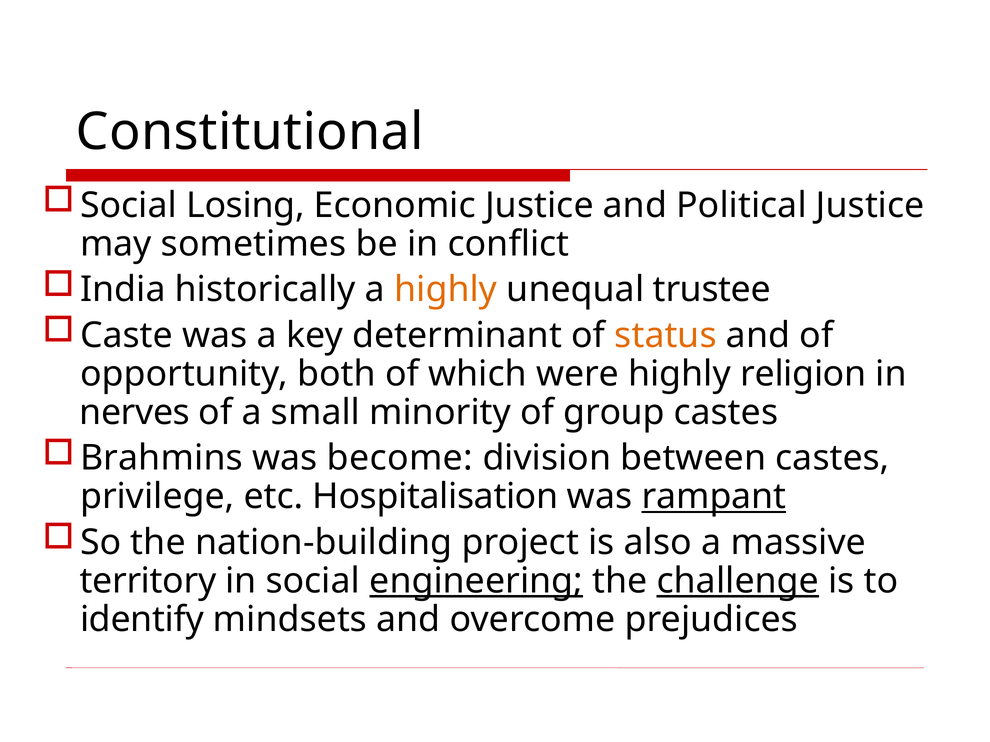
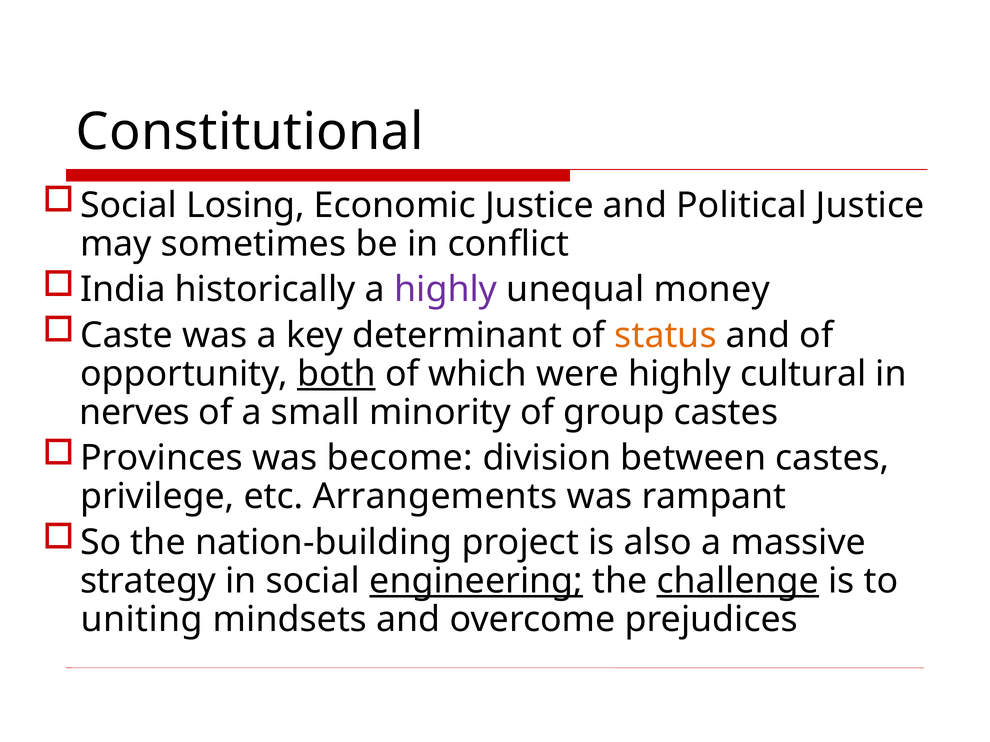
highly at (446, 290) colour: orange -> purple
trustee: trustee -> money
both underline: none -> present
religion: religion -> cultural
Brahmins: Brahmins -> Provinces
Hospitalisation: Hospitalisation -> Arrangements
rampant underline: present -> none
territory: territory -> strategy
identify: identify -> uniting
